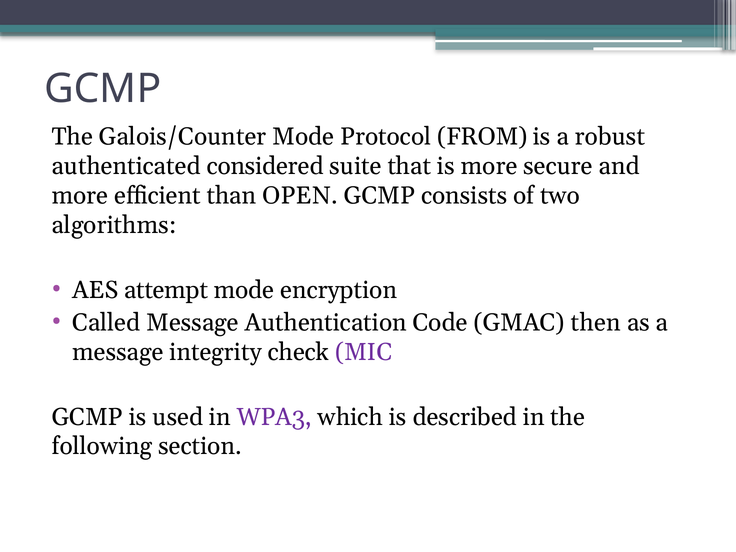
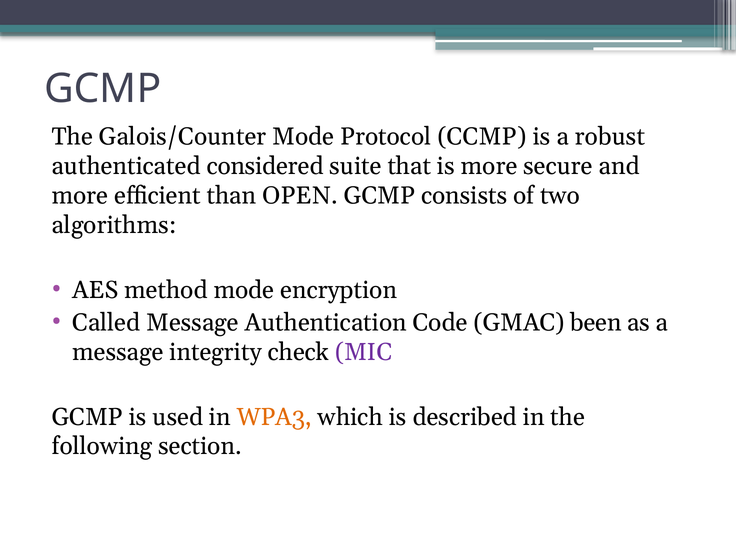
FROM: FROM -> CCMP
attempt: attempt -> method
then: then -> been
WPA3 colour: purple -> orange
